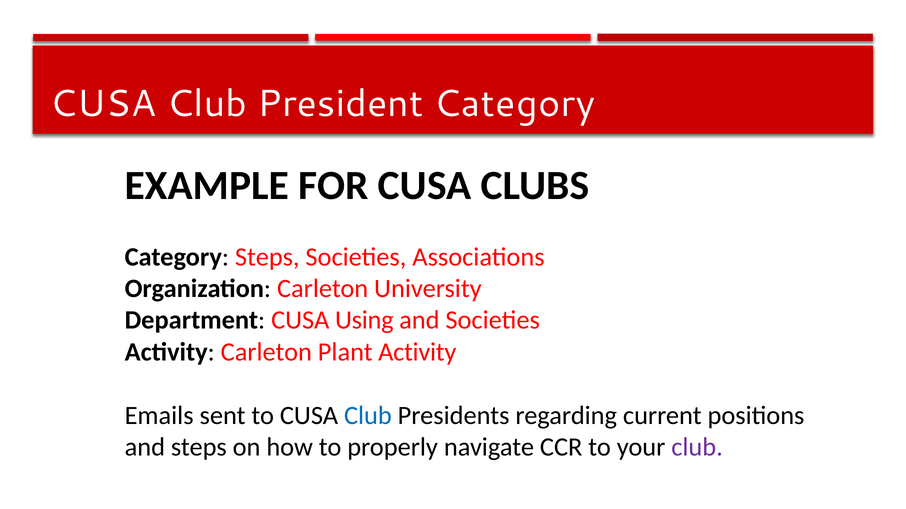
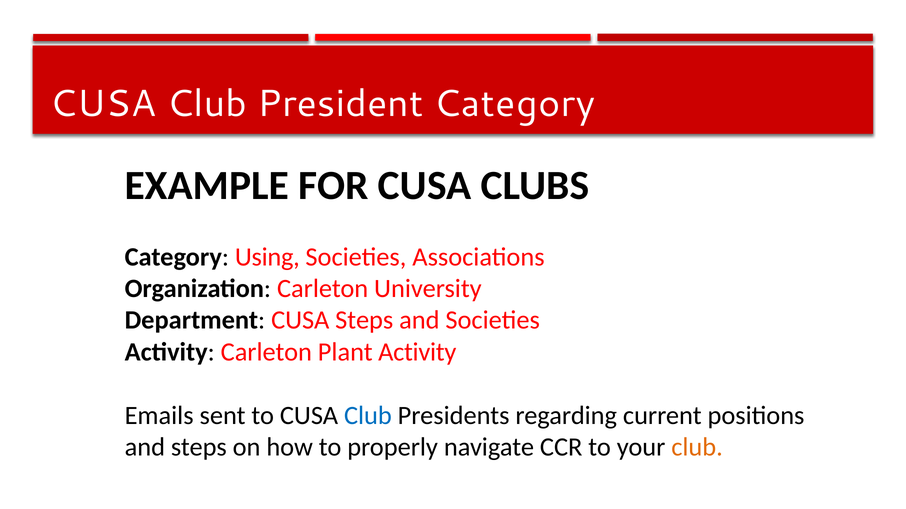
Category Steps: Steps -> Using
CUSA Using: Using -> Steps
club at (697, 448) colour: purple -> orange
